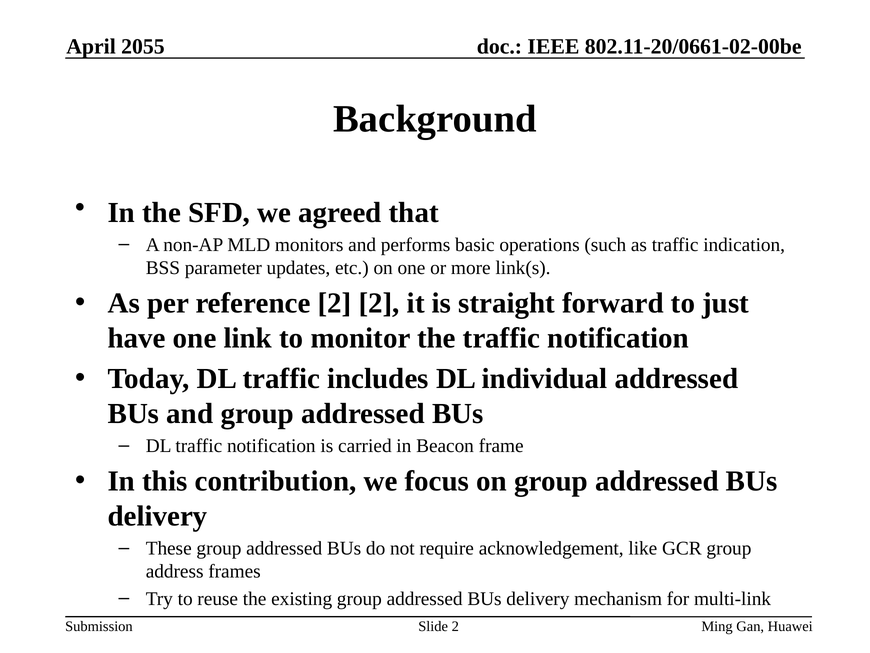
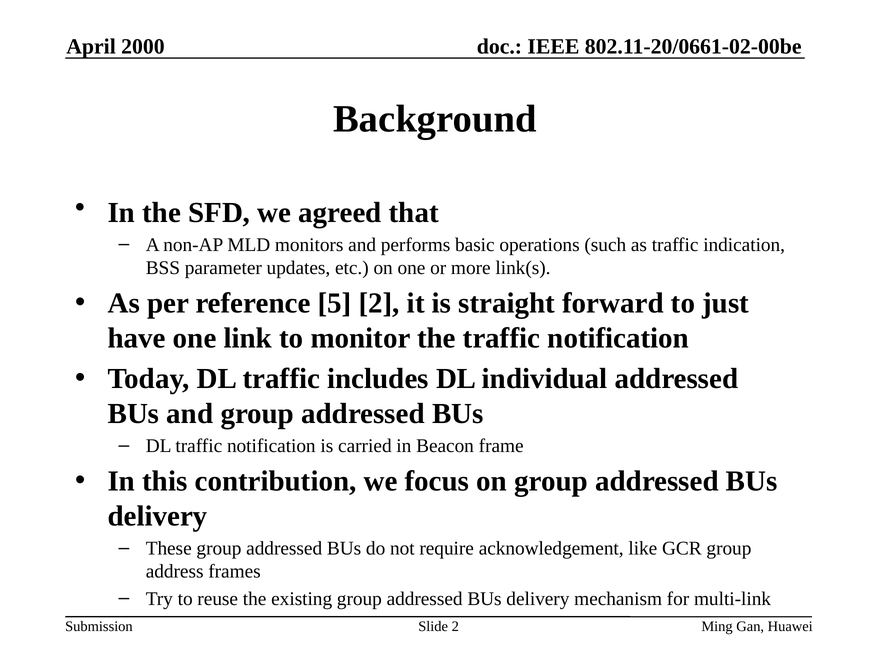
2055: 2055 -> 2000
reference 2: 2 -> 5
